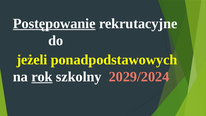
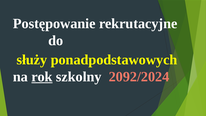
Postępowanie underline: present -> none
jeżeli: jeżeli -> służy
2029/2024: 2029/2024 -> 2092/2024
